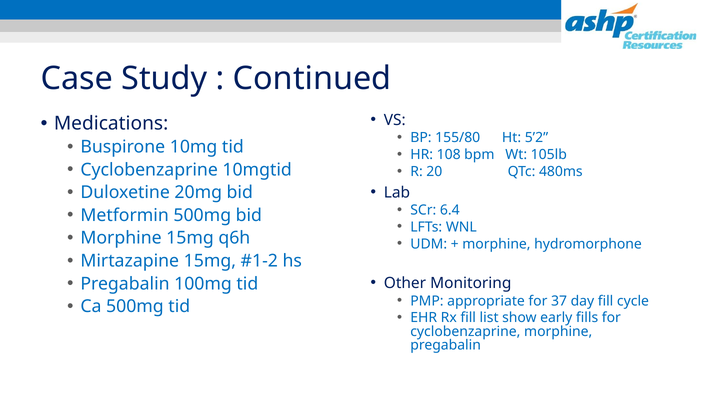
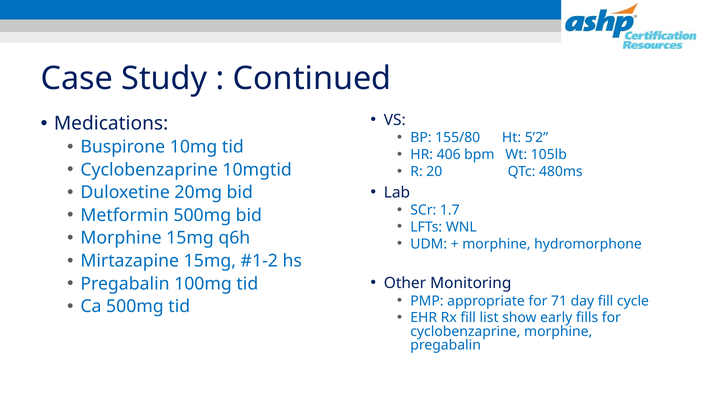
108: 108 -> 406
6.4: 6.4 -> 1.7
37: 37 -> 71
